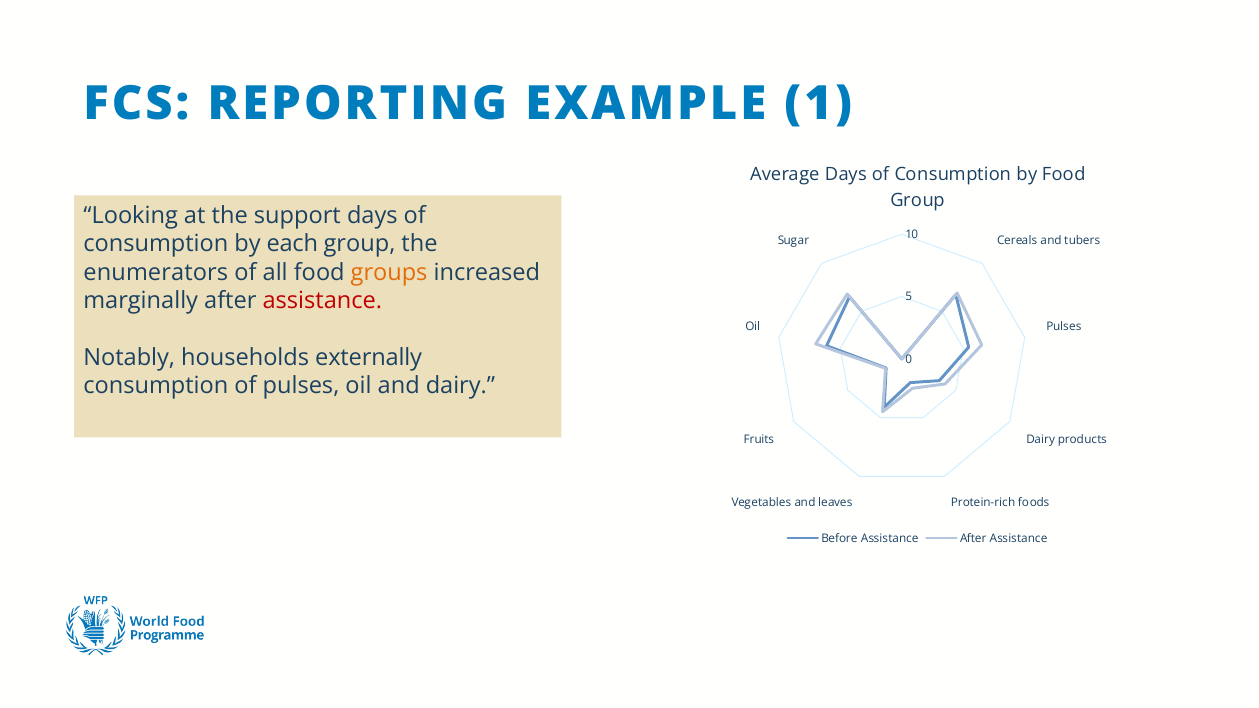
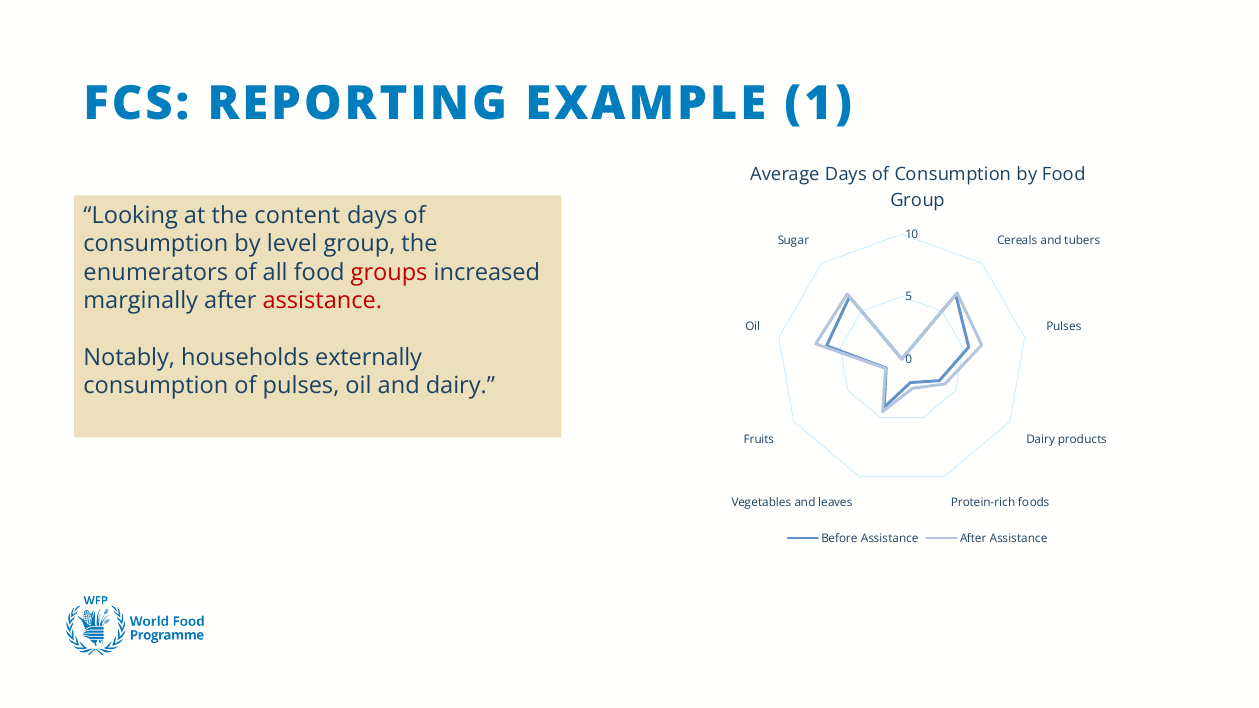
support: support -> content
each: each -> level
groups colour: orange -> red
